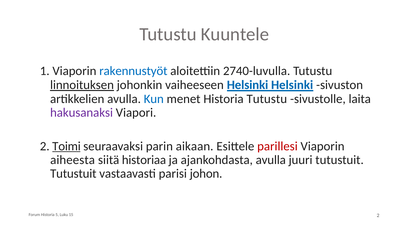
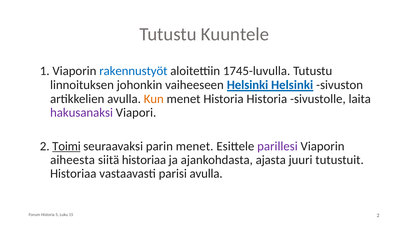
2740-luvulla: 2740-luvulla -> 1745-luvulla
linnoituksen underline: present -> none
Kun colour: blue -> orange
Historia Tutustu: Tutustu -> Historia
parin aikaan: aikaan -> menet
parillesi colour: red -> purple
ajankohdasta avulla: avulla -> ajasta
Tutustuit at (73, 174): Tutustuit -> Historiaa
parisi johon: johon -> avulla
